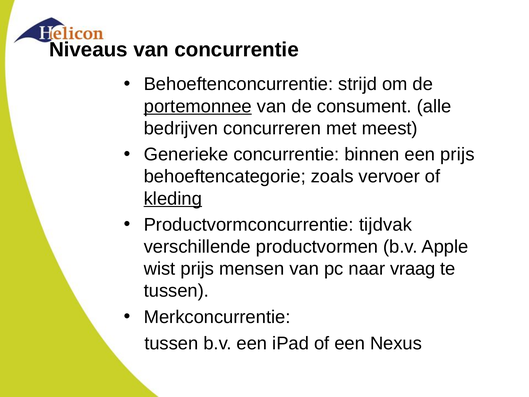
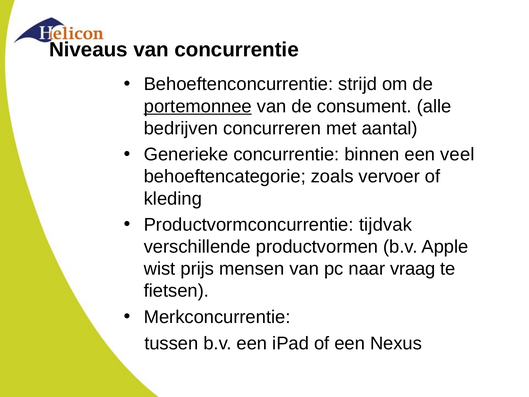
meest: meest -> aantal
een prijs: prijs -> veel
kleding underline: present -> none
tussen at (176, 291): tussen -> fietsen
